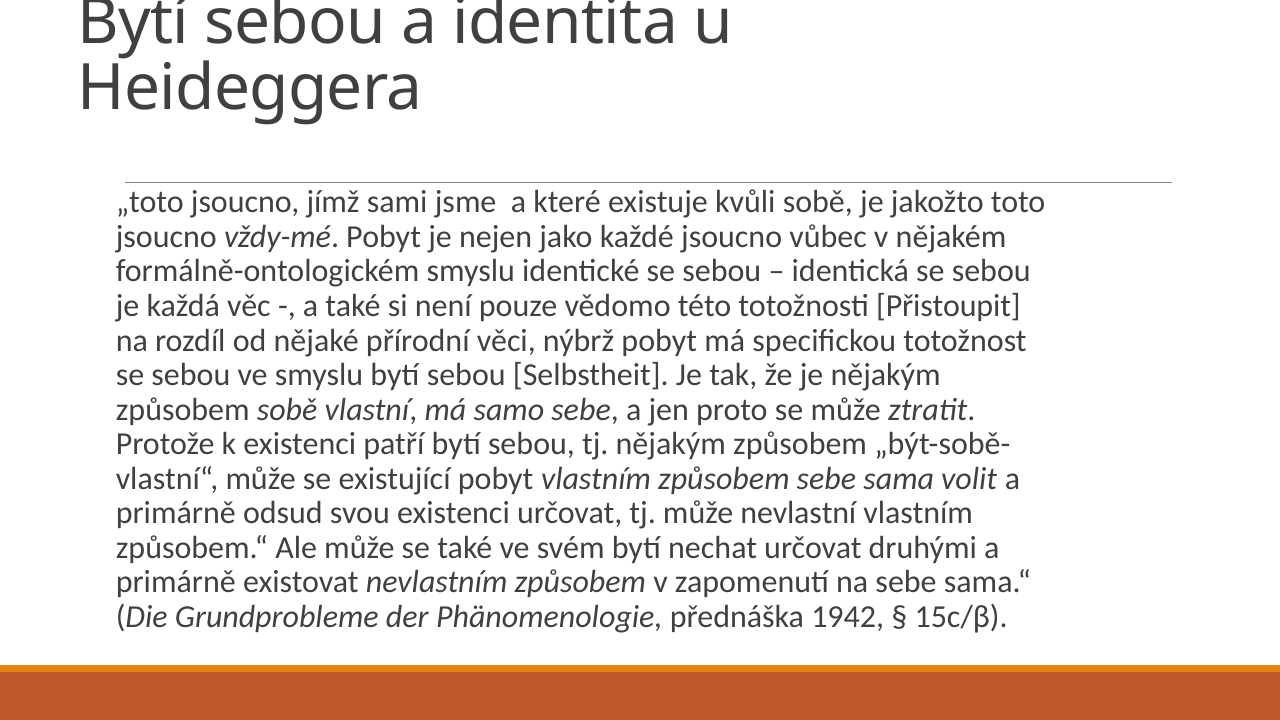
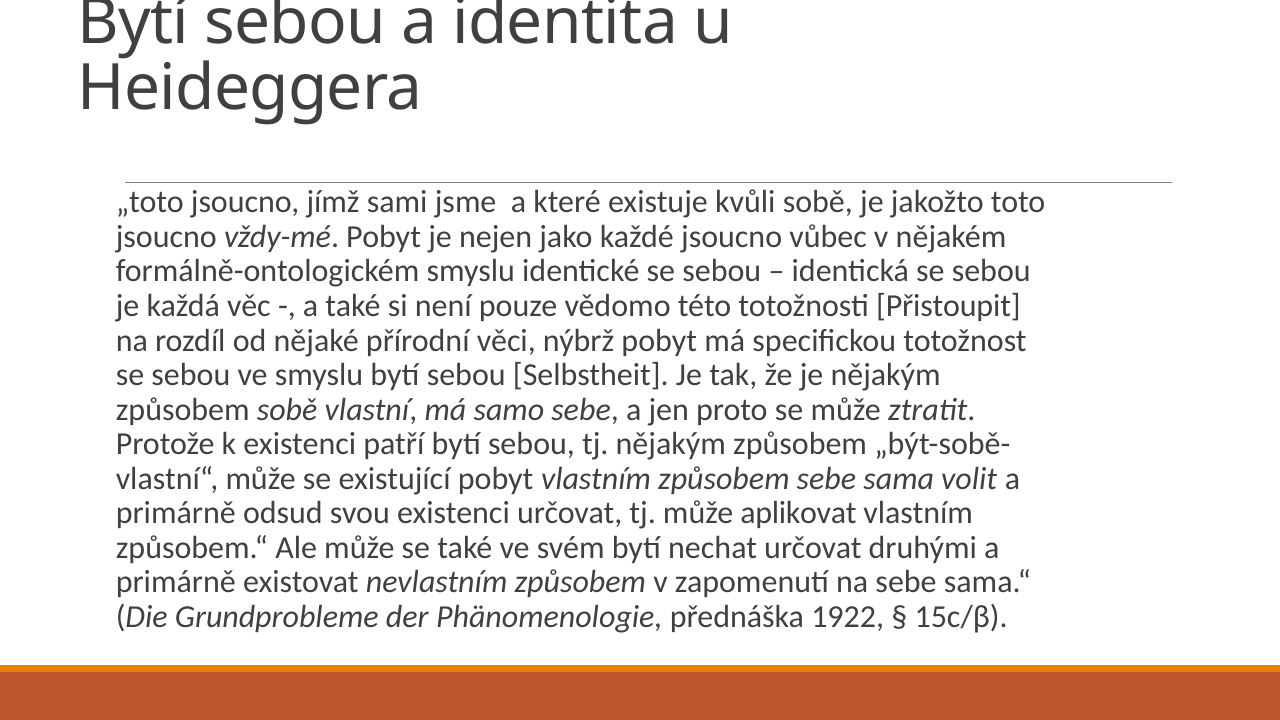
nevlastní: nevlastní -> aplikovat
1942: 1942 -> 1922
